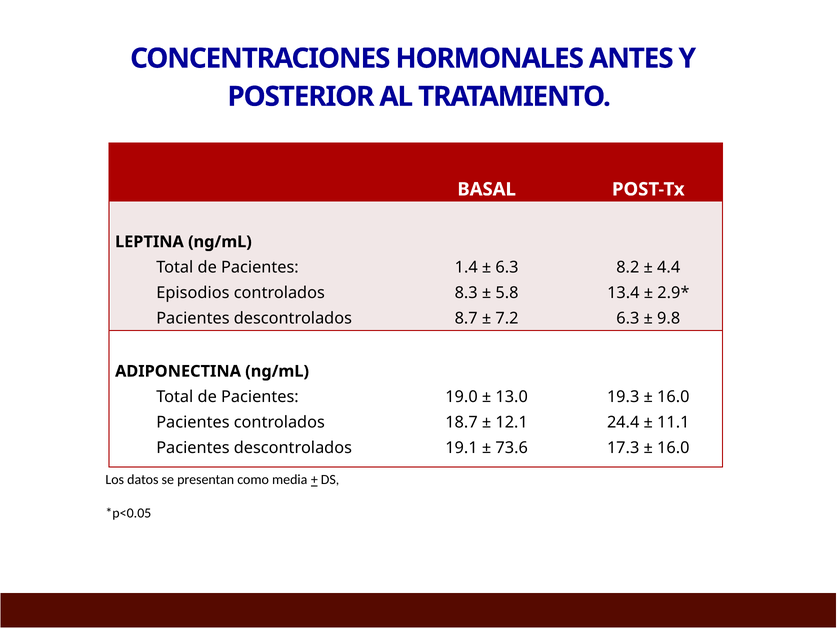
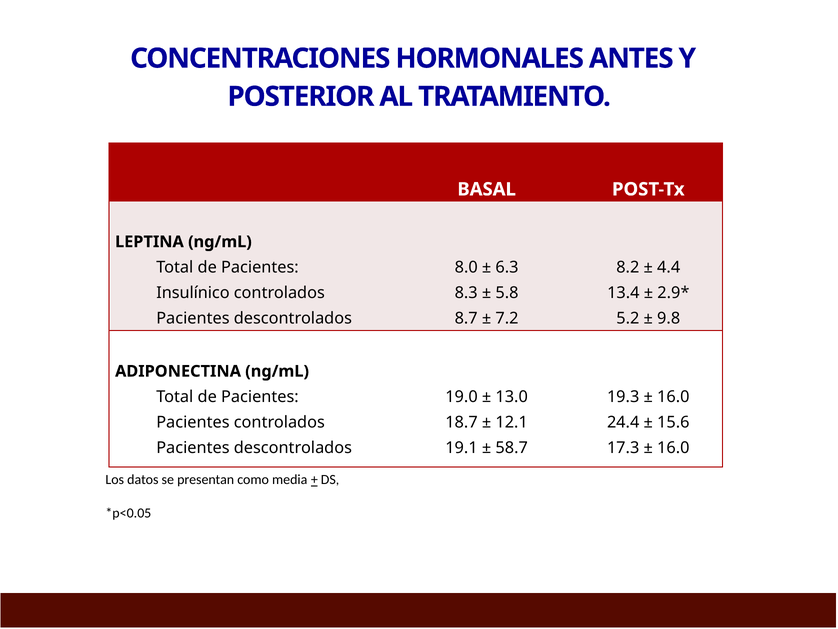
1.4: 1.4 -> 8.0
Episodios: Episodios -> Insulínico
6.3 at (628, 318): 6.3 -> 5.2
11.1: 11.1 -> 15.6
73.6: 73.6 -> 58.7
